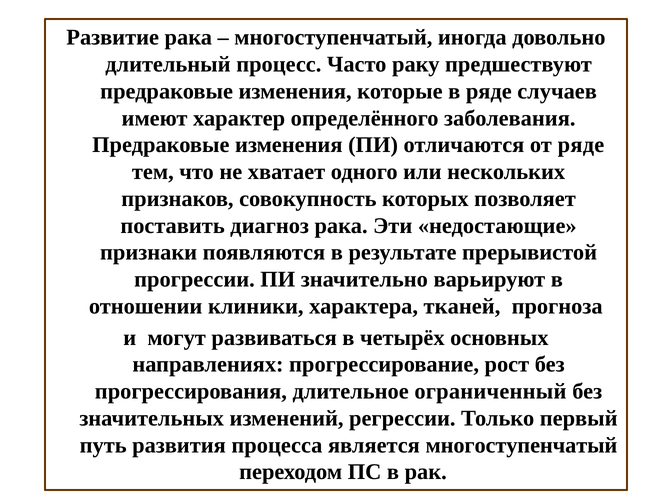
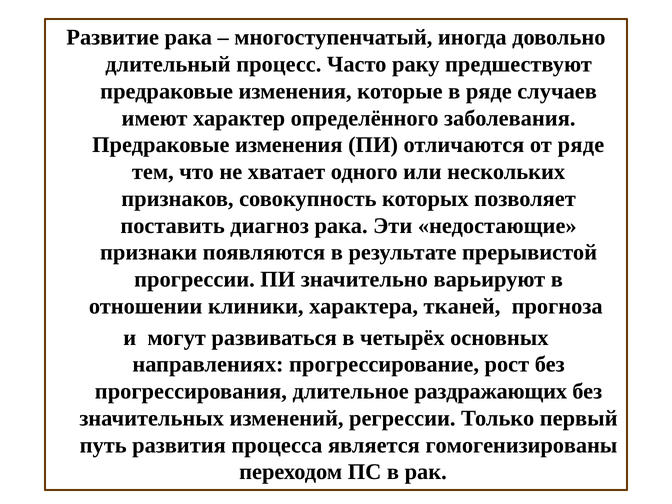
ограниченный: ограниченный -> раздражающих
является многоступенчатый: многоступенчатый -> гомогенизированы
